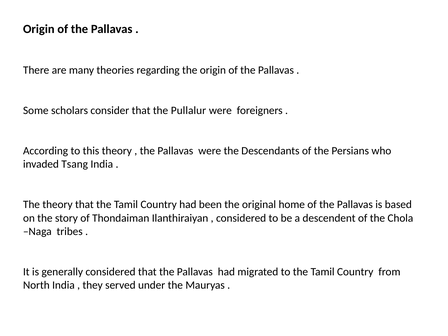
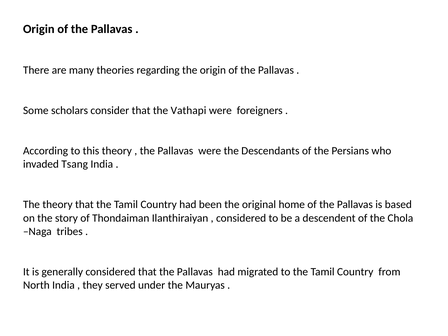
Pullalur: Pullalur -> Vathapi
